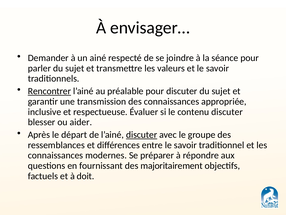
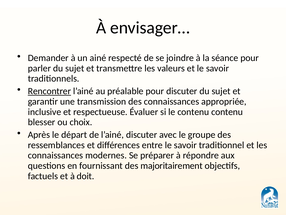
contenu discuter: discuter -> contenu
aider: aider -> choix
discuter at (142, 134) underline: present -> none
